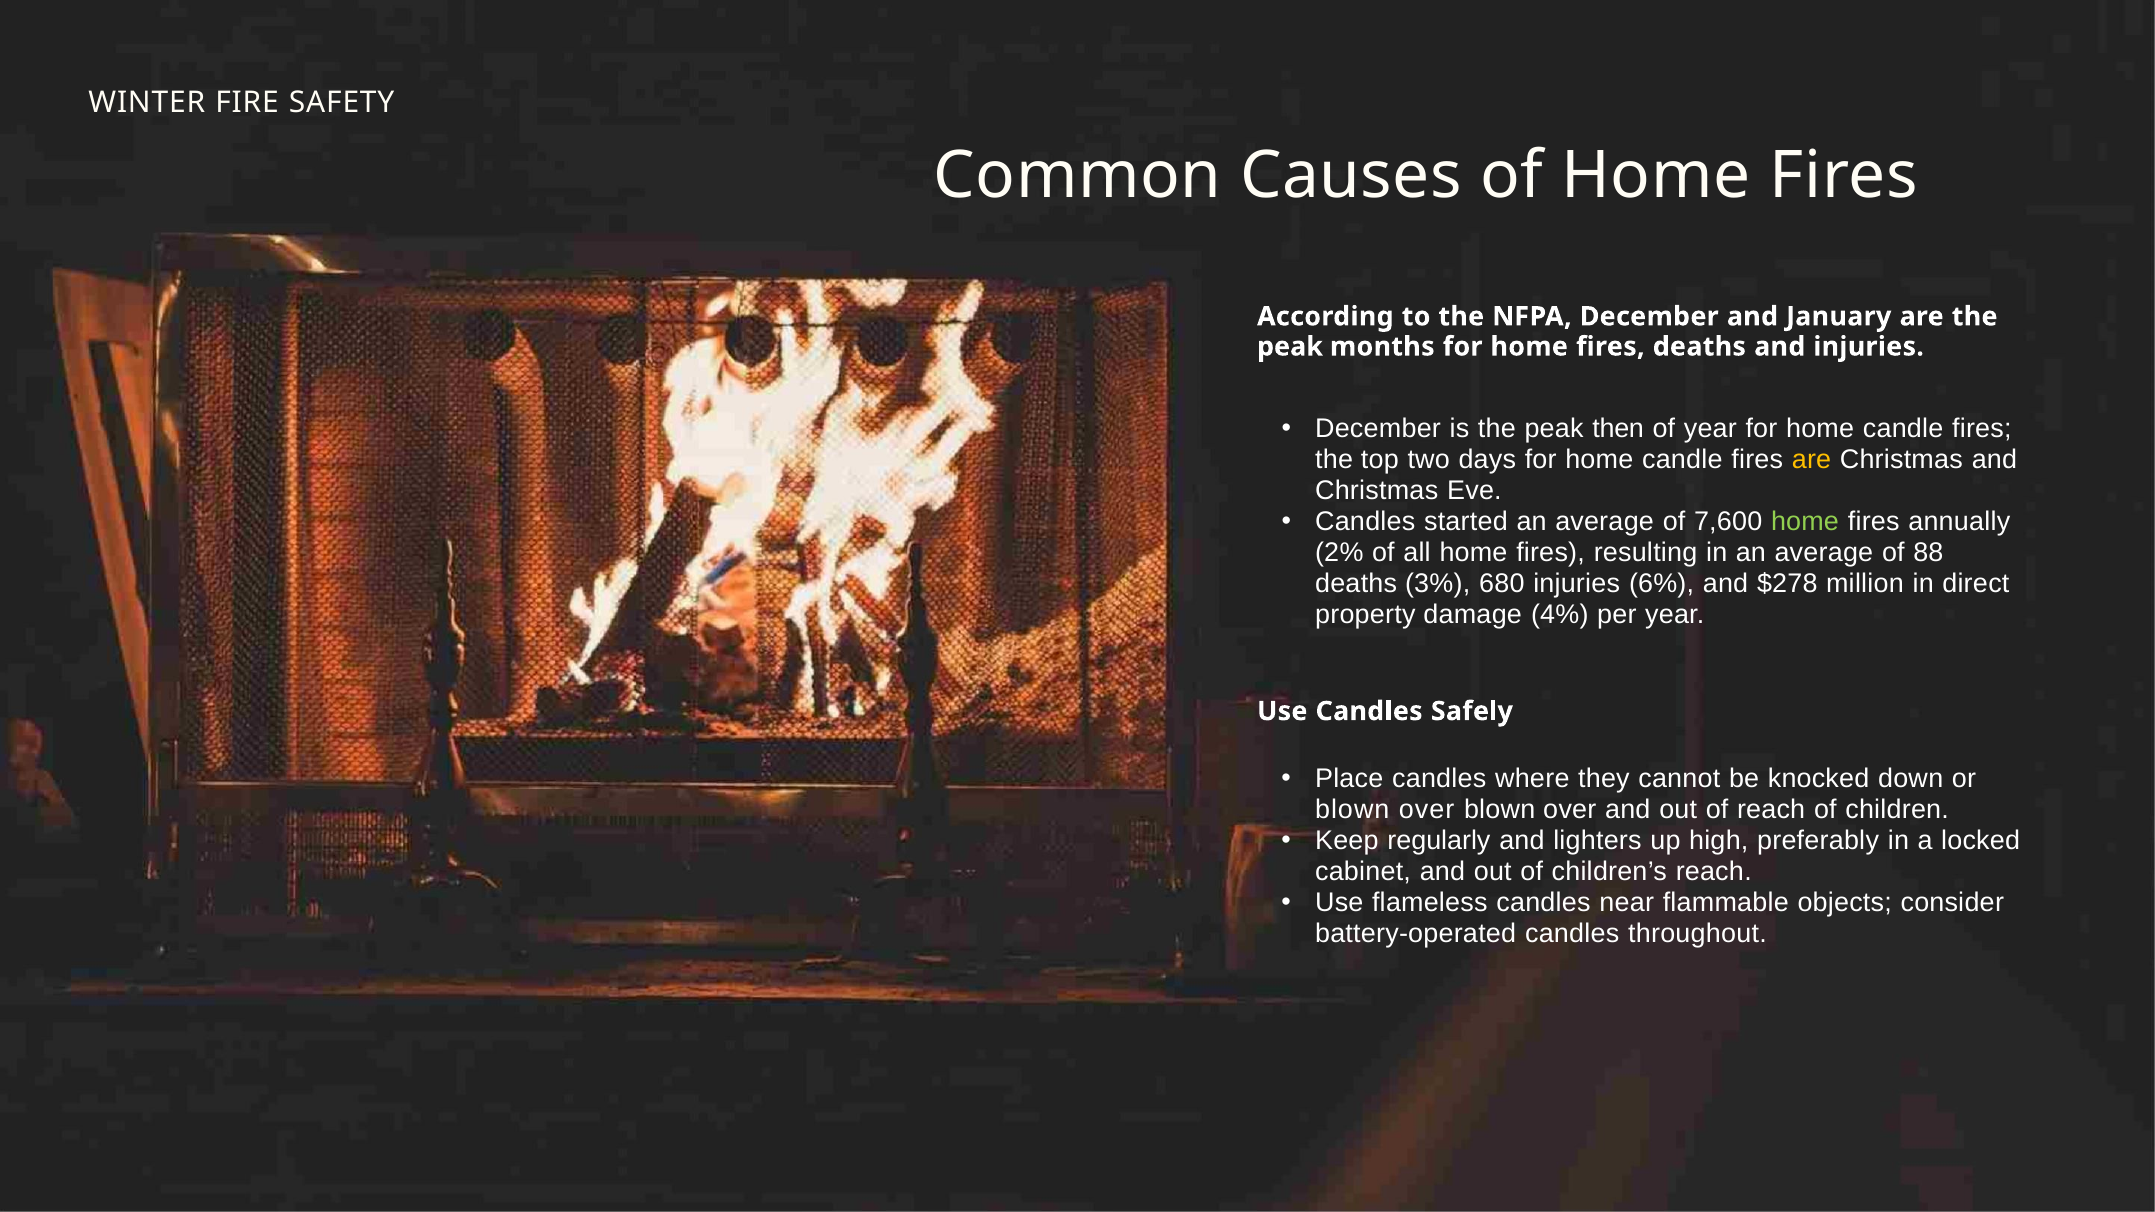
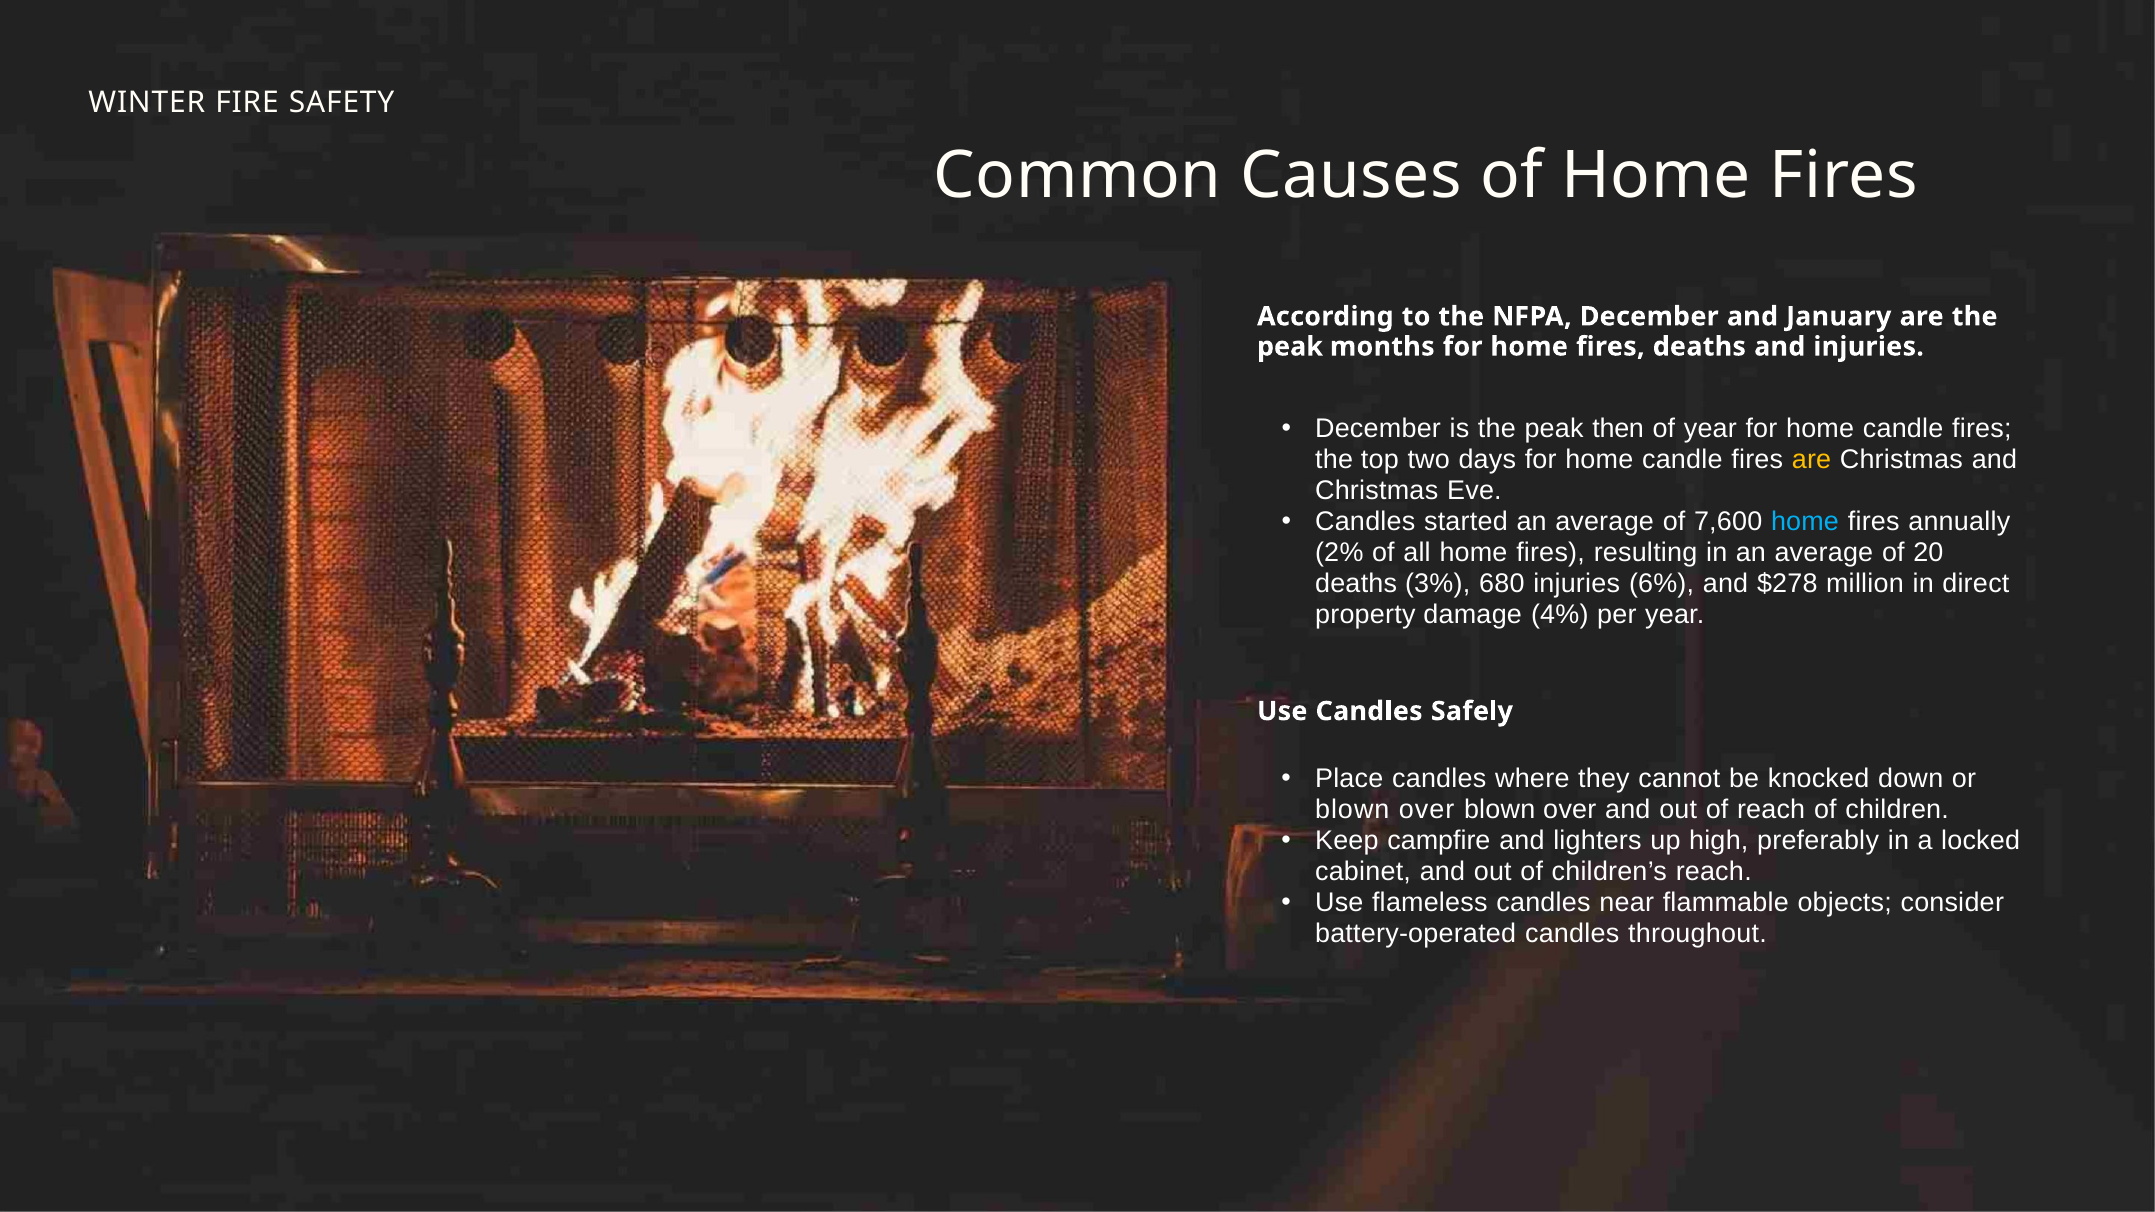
home at (1805, 522) colour: light green -> light blue
88: 88 -> 20
regularly: regularly -> campfire
